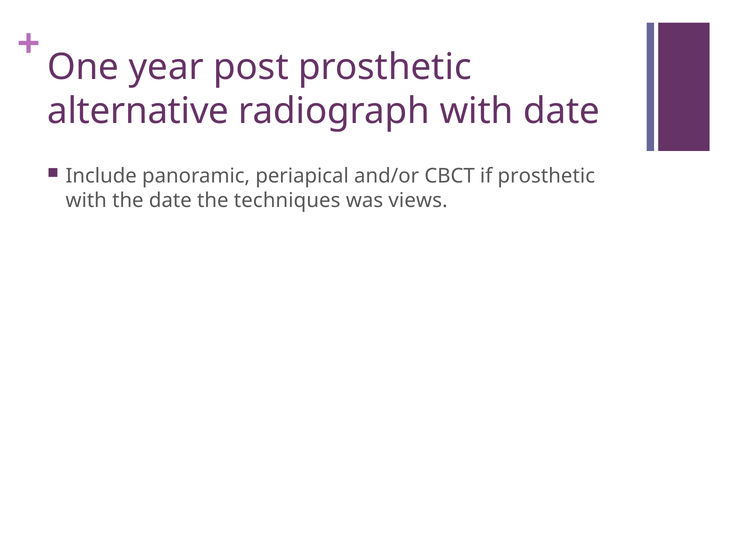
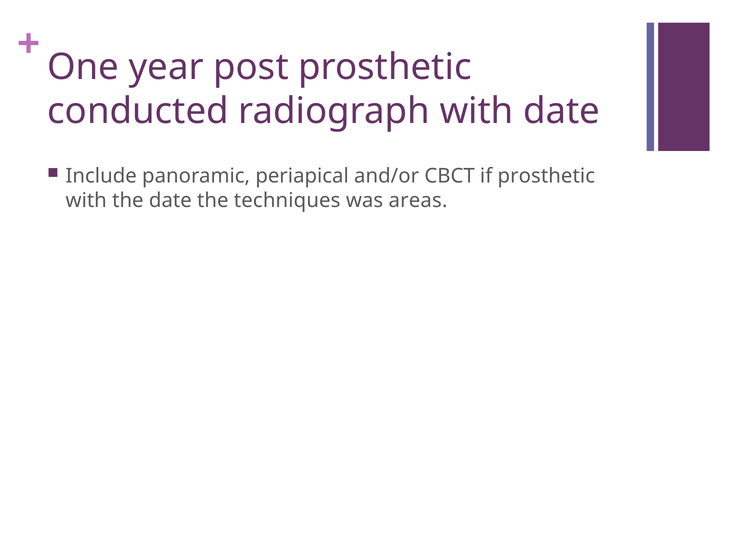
alternative: alternative -> conducted
views: views -> areas
